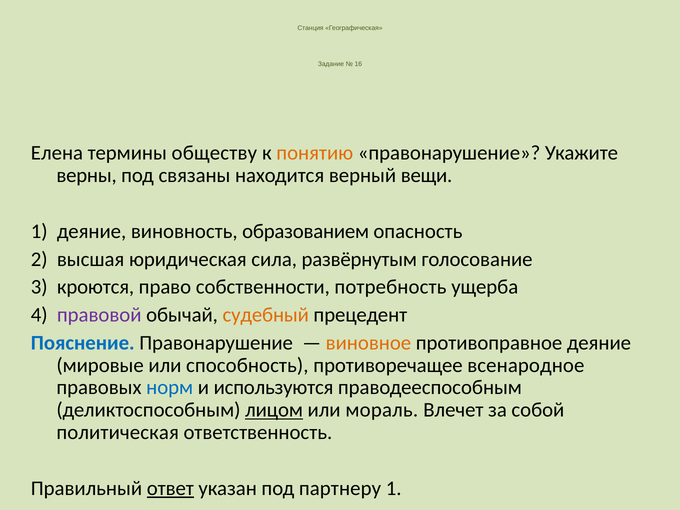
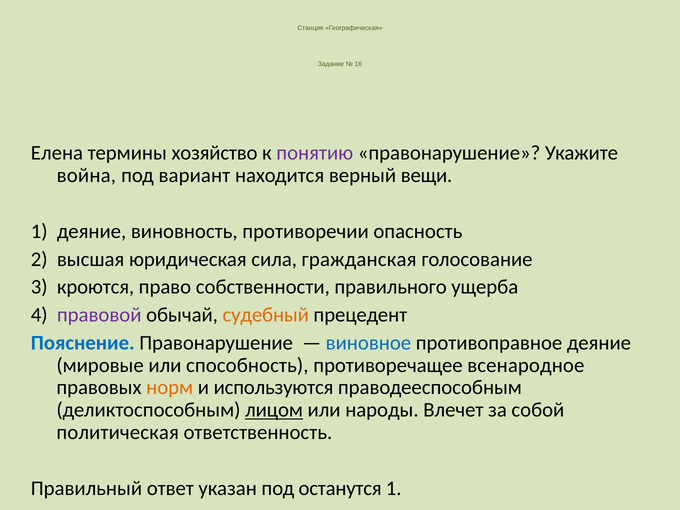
обществу: обществу -> хозяйство
понятию colour: orange -> purple
верны: верны -> война
связаны: связаны -> вариант
образованием: образованием -> противоречии
развёрнутым: развёрнутым -> гражданская
потребность: потребность -> правильного
виновное colour: orange -> blue
норм colour: blue -> orange
мораль: мораль -> народы
ответ underline: present -> none
партнеру: партнеру -> останутся
